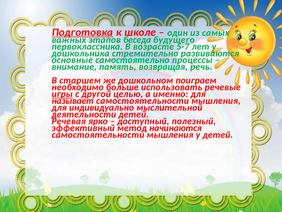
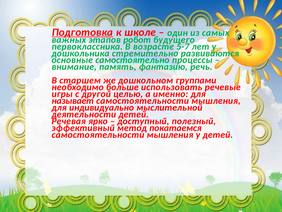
беседа: беседа -> робот
возвращая: возвращая -> фантазию
поиграем: поиграем -> группами
игры underline: present -> none
начинаются: начинаются -> покатаемся
